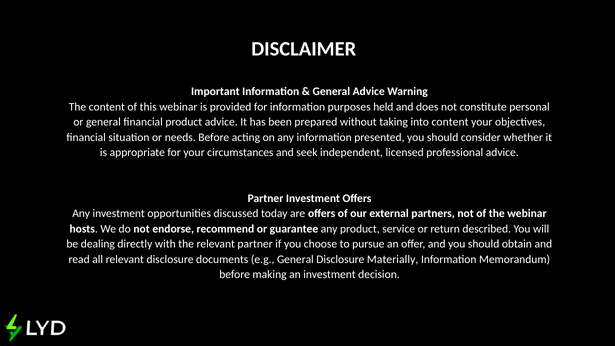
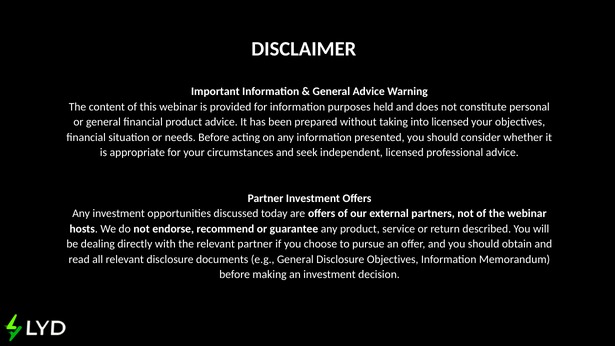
into content: content -> licensed
Disclosure Materially: Materially -> Objectives
